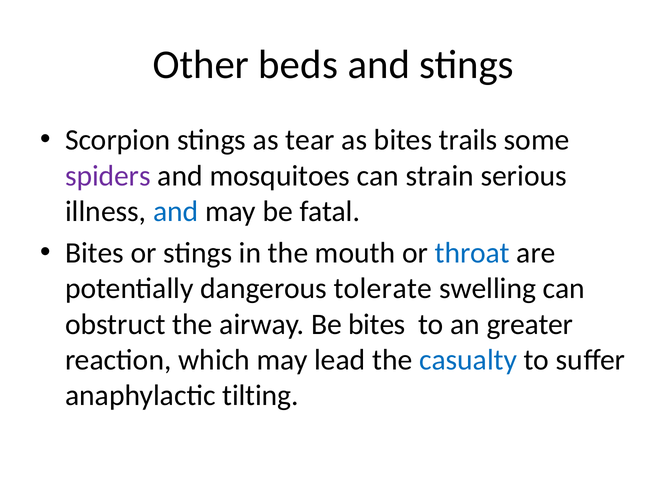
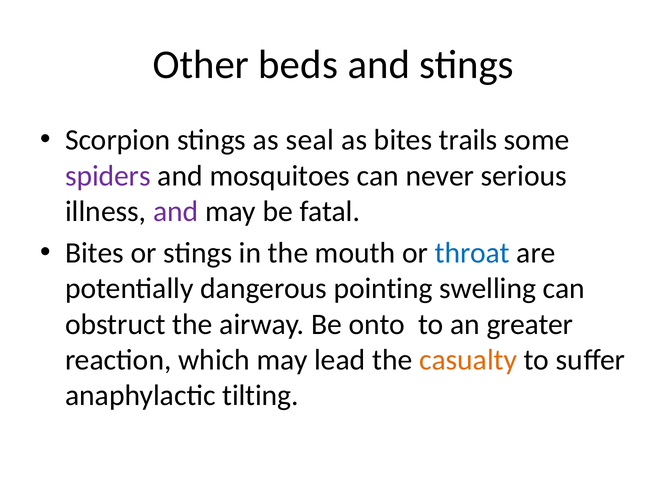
tear: tear -> seal
strain: strain -> never
and at (176, 211) colour: blue -> purple
tolerate: tolerate -> pointing
Be bites: bites -> onto
casualty colour: blue -> orange
